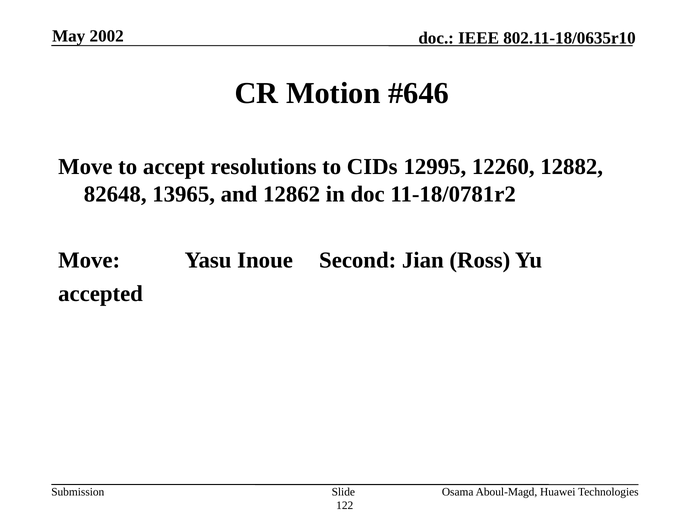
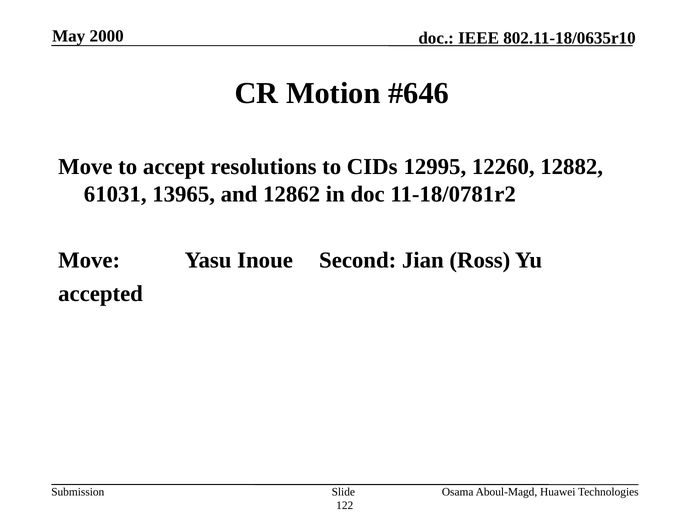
2002: 2002 -> 2000
82648: 82648 -> 61031
